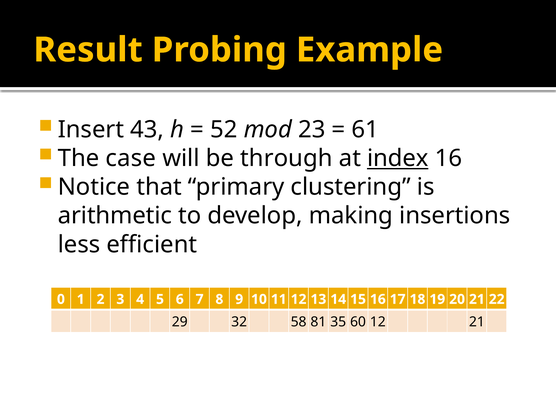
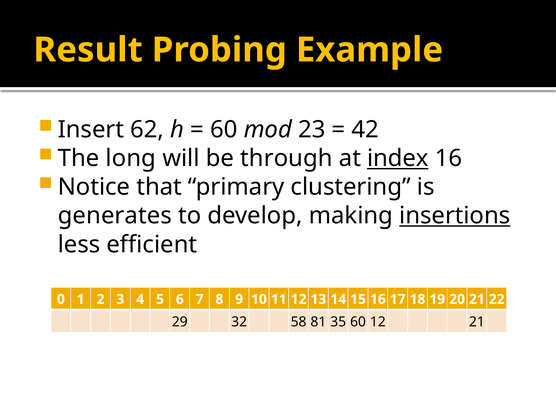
43: 43 -> 62
52 at (224, 130): 52 -> 60
61: 61 -> 42
case: case -> long
arithmetic: arithmetic -> generates
insertions underline: none -> present
